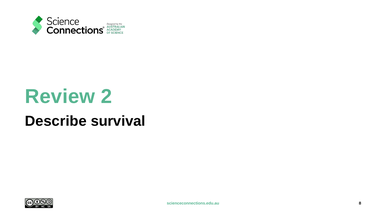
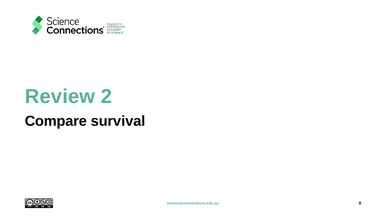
Describe: Describe -> Compare
